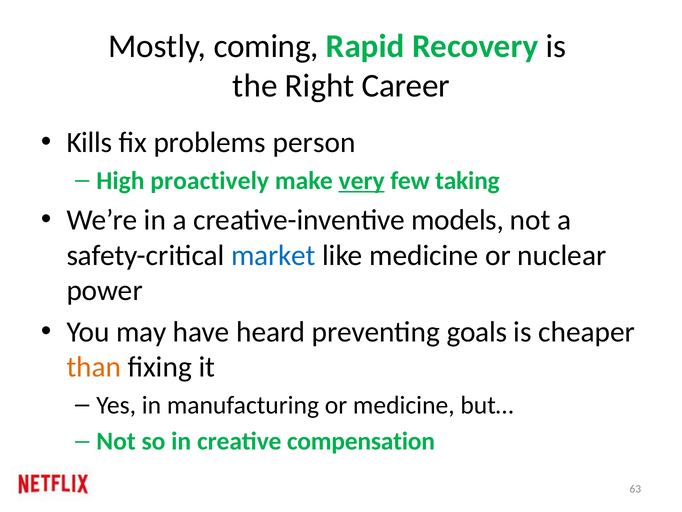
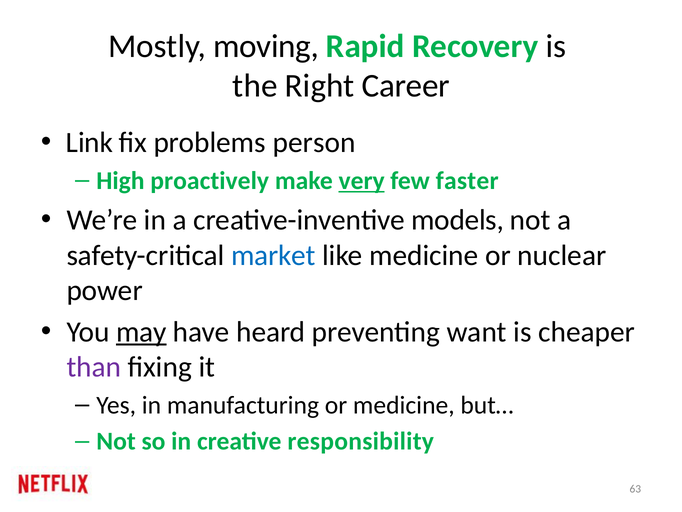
coming: coming -> moving
Kills: Kills -> Link
taking: taking -> faster
may underline: none -> present
goals: goals -> want
than colour: orange -> purple
compensation: compensation -> responsibility
